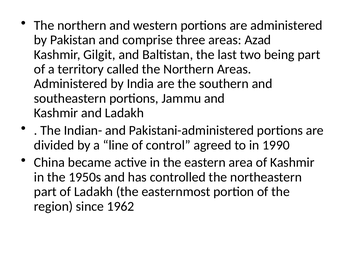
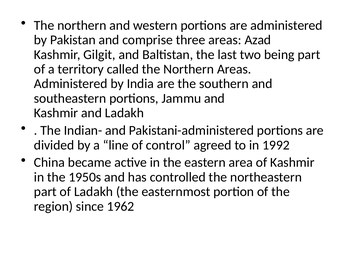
1990: 1990 -> 1992
